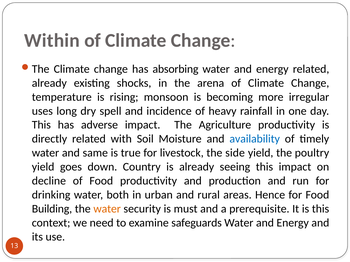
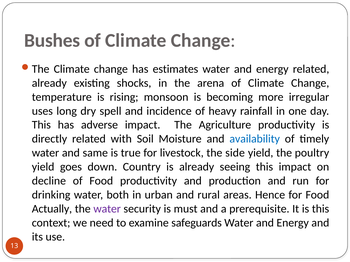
Within: Within -> Bushes
absorbing: absorbing -> estimates
Building: Building -> Actually
water at (107, 209) colour: orange -> purple
